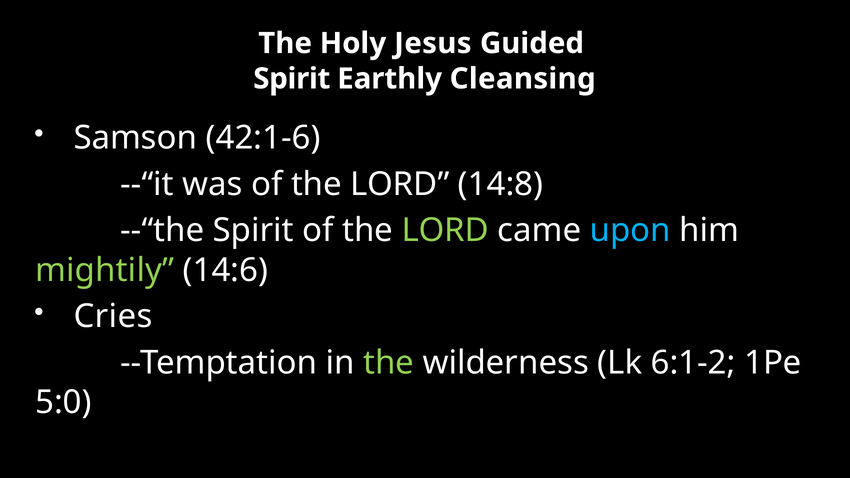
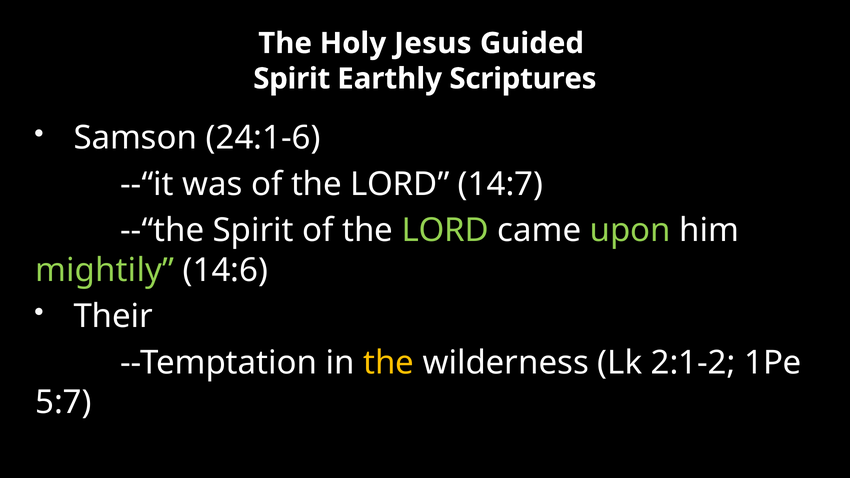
Cleansing: Cleansing -> Scriptures
42:1-6: 42:1-6 -> 24:1-6
14:8: 14:8 -> 14:7
upon colour: light blue -> light green
Cries: Cries -> Their
the at (389, 363) colour: light green -> yellow
6:1-2: 6:1-2 -> 2:1-2
5:0: 5:0 -> 5:7
